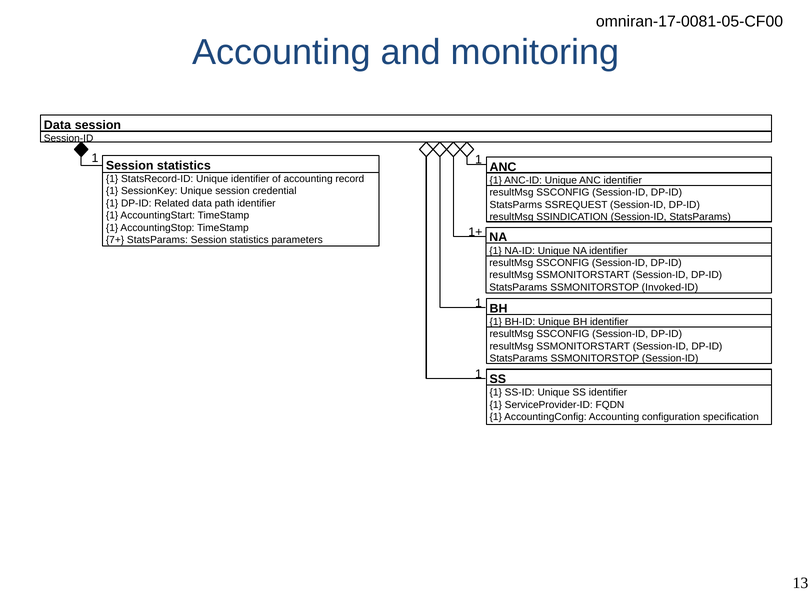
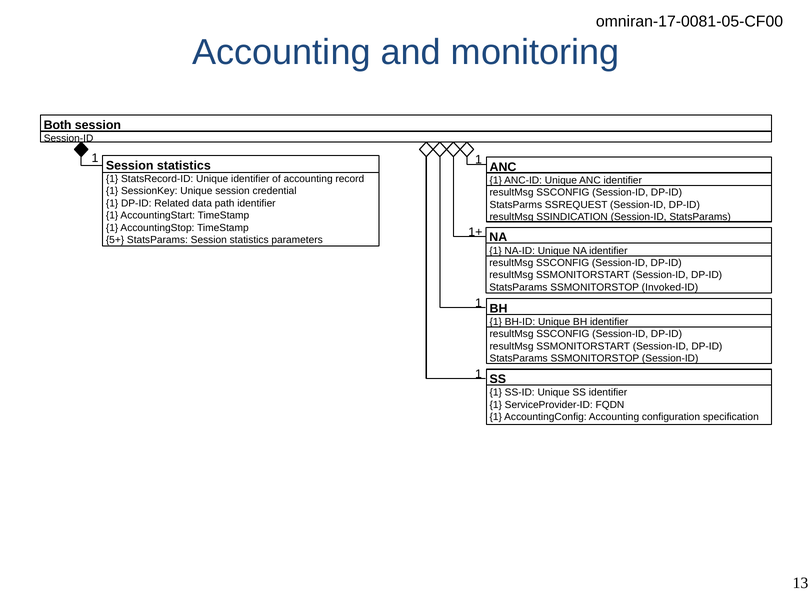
Data at (57, 125): Data -> Both
7+: 7+ -> 5+
